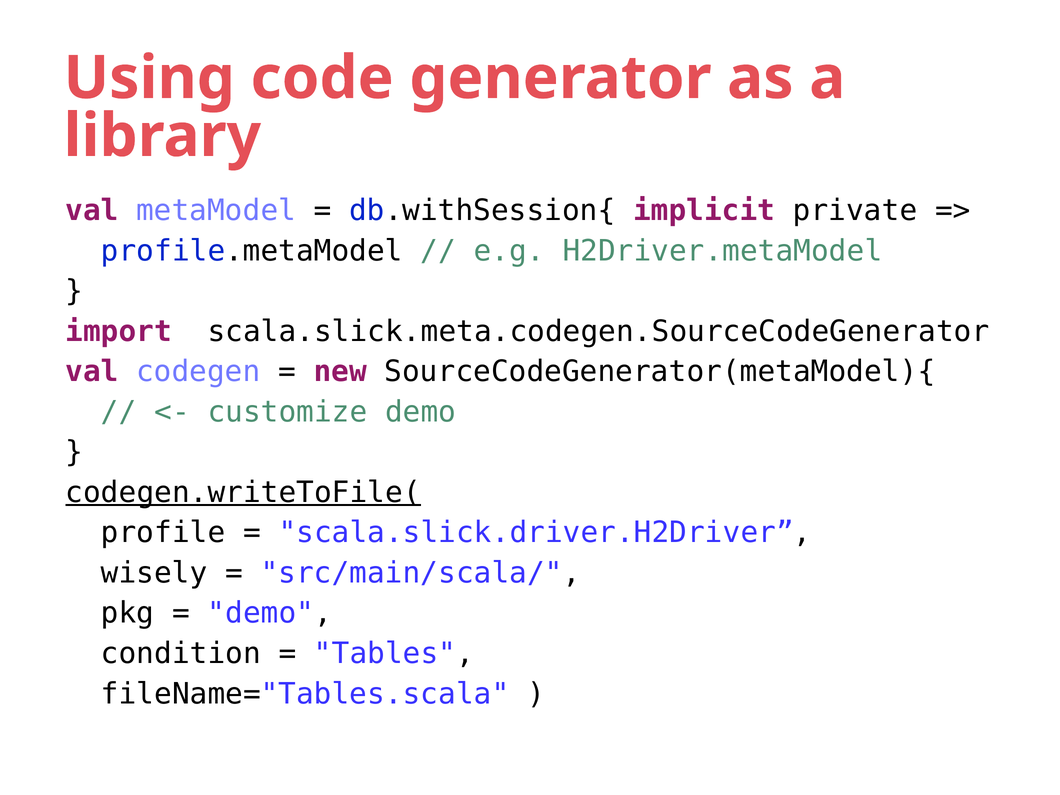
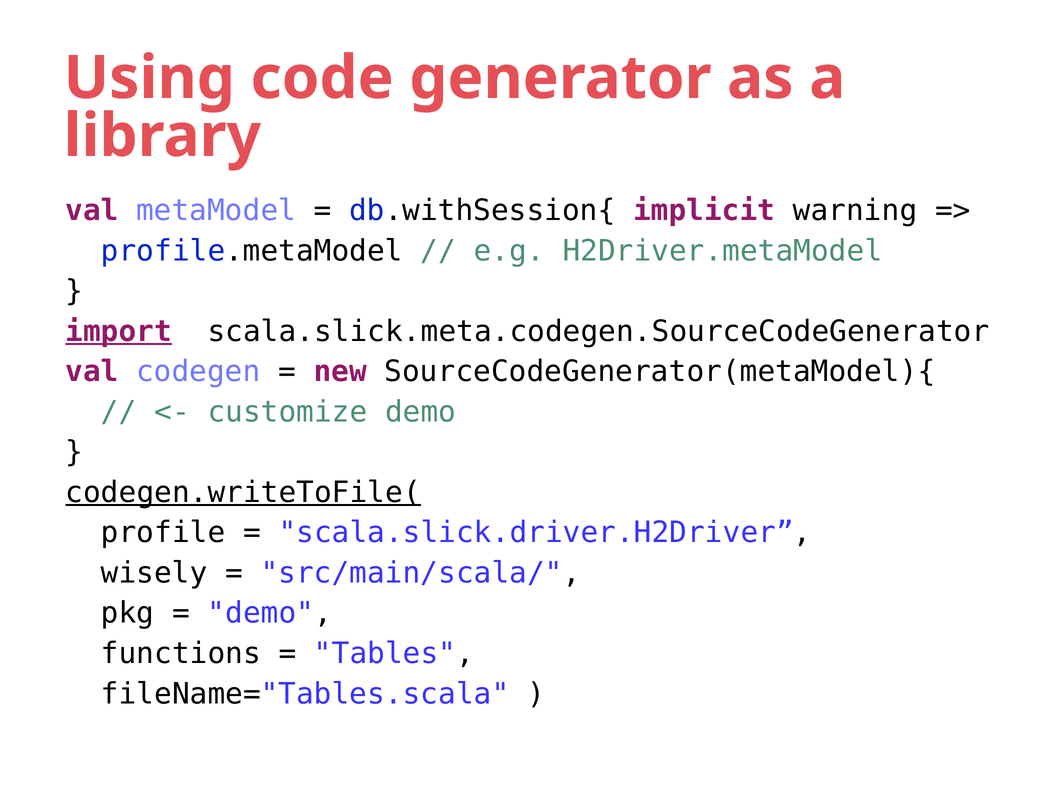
private: private -> warning
import underline: none -> present
condition: condition -> functions
